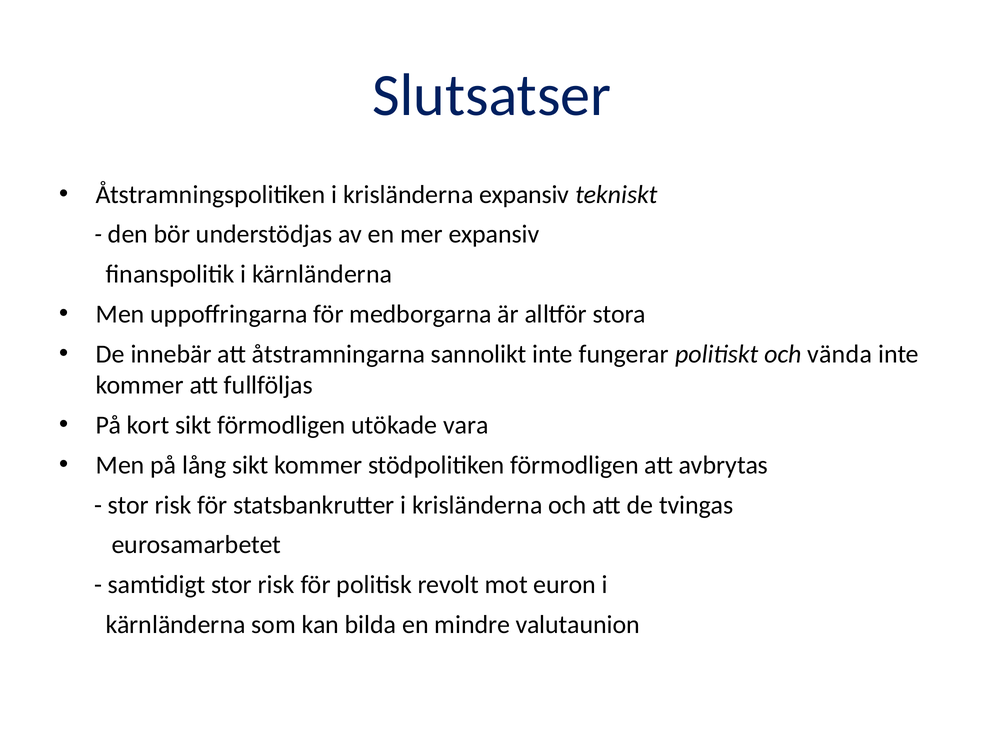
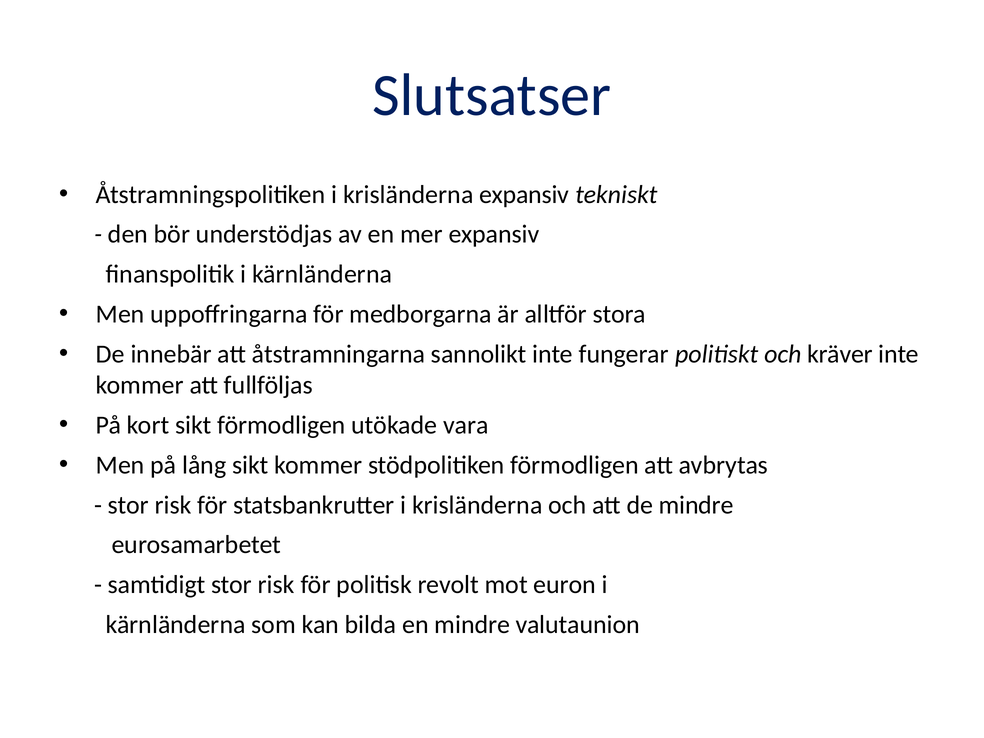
vända: vända -> kräver
de tvingas: tvingas -> mindre
